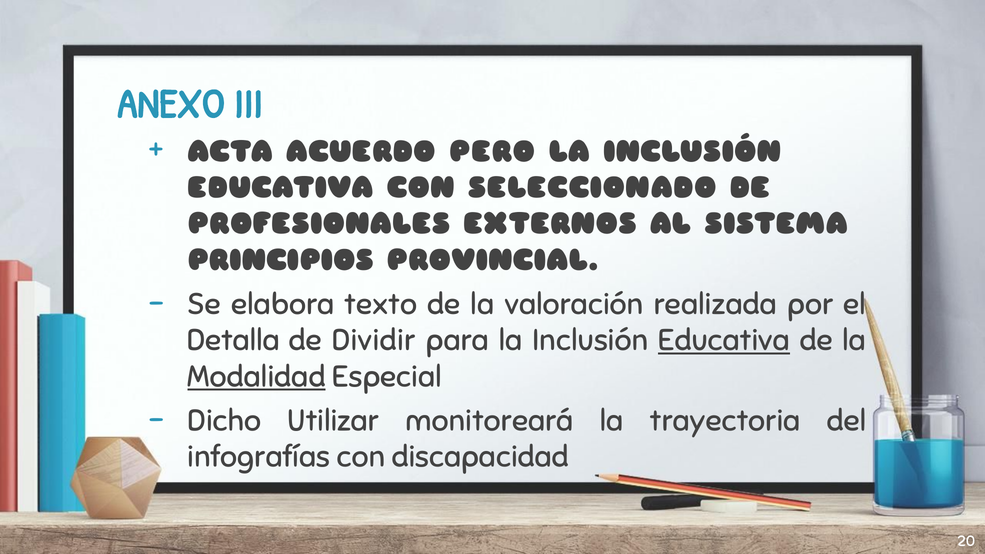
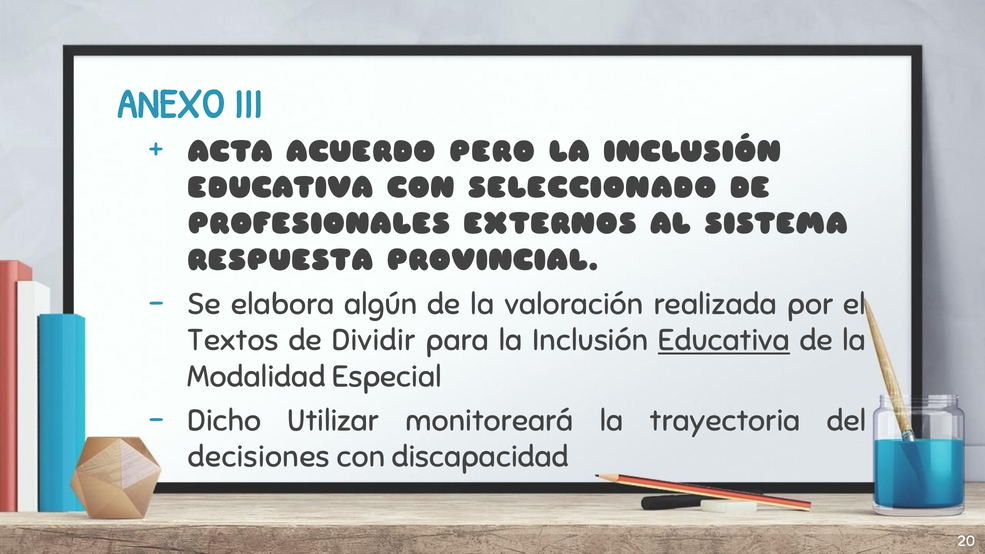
PRINCIPIOS: PRINCIPIOS -> RESPUESTA
texto: texto -> algún
Detalla: Detalla -> Textos
Modalidad underline: present -> none
infografías: infografías -> decisiones
